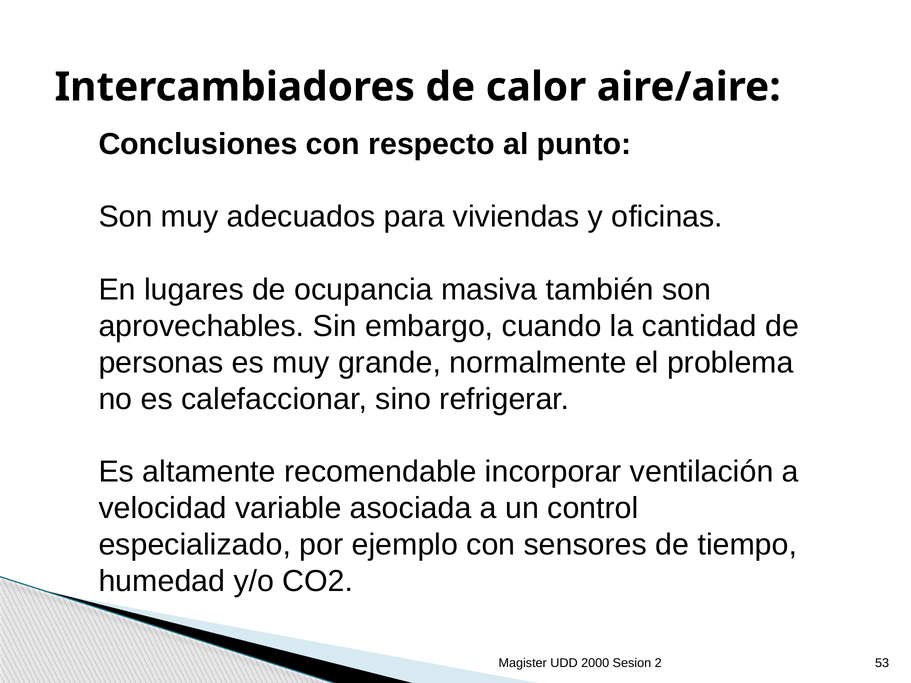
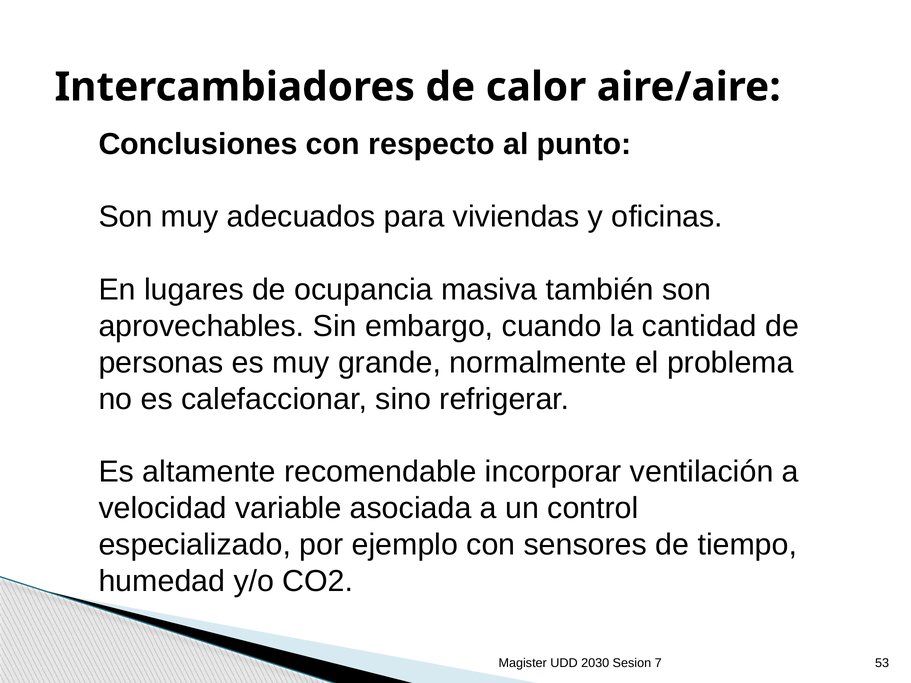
2000: 2000 -> 2030
2: 2 -> 7
